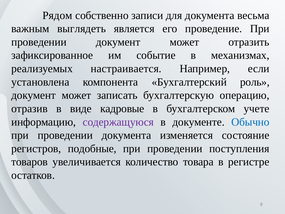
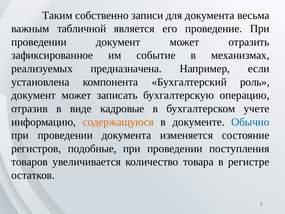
Рядом: Рядом -> Таким
выглядеть: выглядеть -> табличной
настраивается: настраивается -> предназначена
содержащуюся colour: purple -> orange
